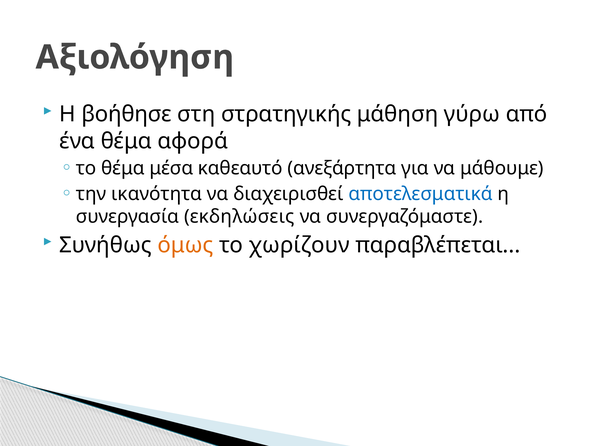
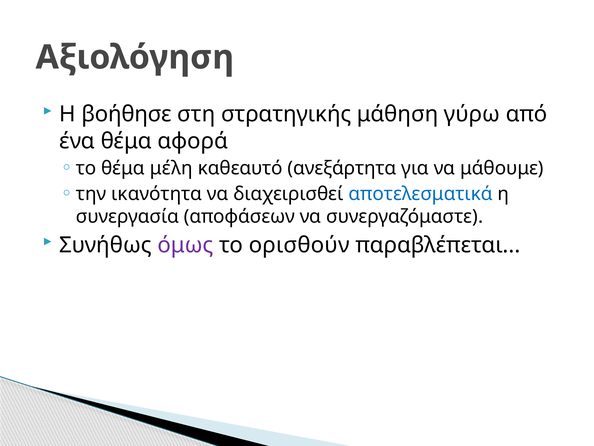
μέσα: μέσα -> μέλη
εκδηλώσεις: εκδηλώσεις -> αποφάσεων
όμως colour: orange -> purple
χωρίζουν: χωρίζουν -> ορισθούν
